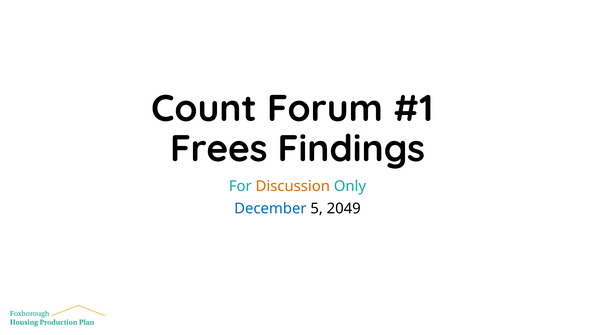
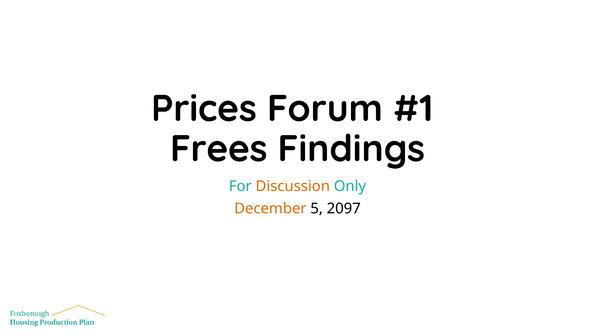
Count: Count -> Prices
December colour: blue -> orange
2049: 2049 -> 2097
